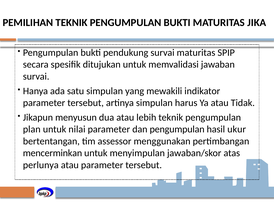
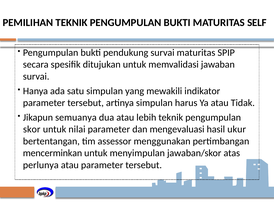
JIKA: JIKA -> SELF
menyusun: menyusun -> semuanya
plan: plan -> skor
dan pengumpulan: pengumpulan -> mengevaluasi
